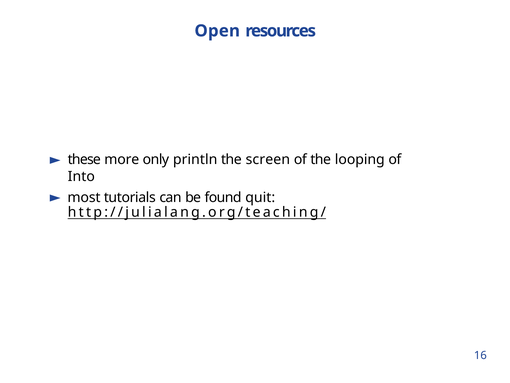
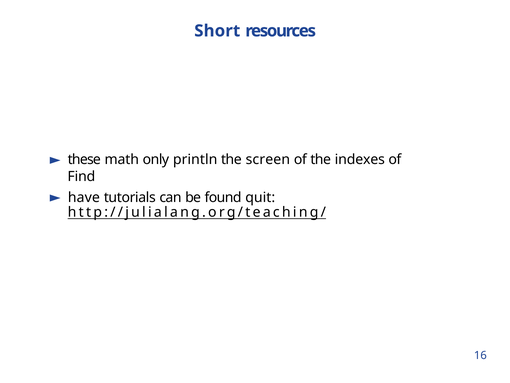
Open: Open -> Short
more: more -> math
looping: looping -> indexes
Into: Into -> Find
most: most -> have
